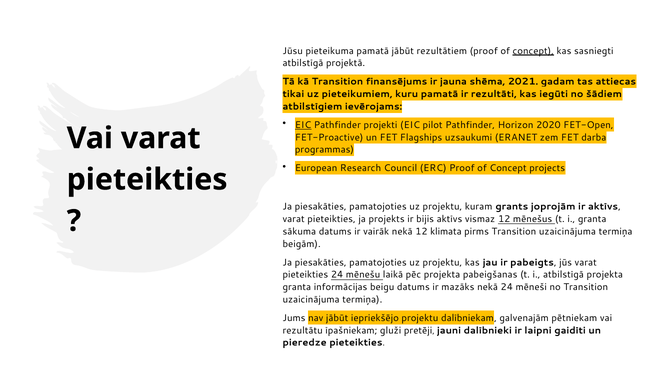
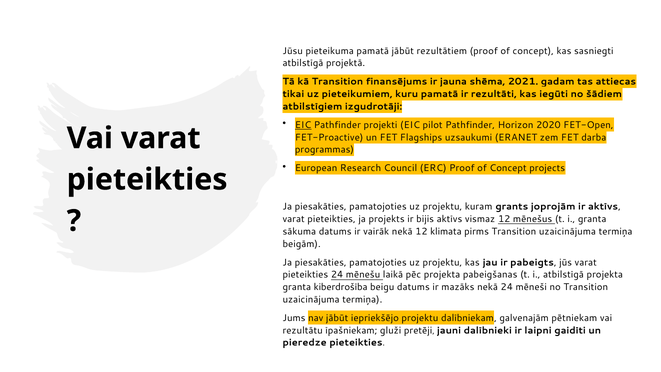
concept at (533, 51) underline: present -> none
ievērojams: ievērojams -> izgudrotāji
informācijas: informācijas -> kiberdrošība
